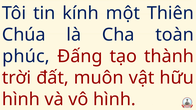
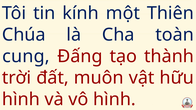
phúc: phúc -> cung
